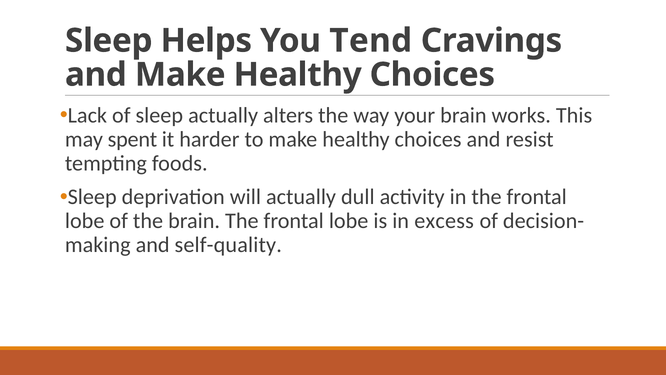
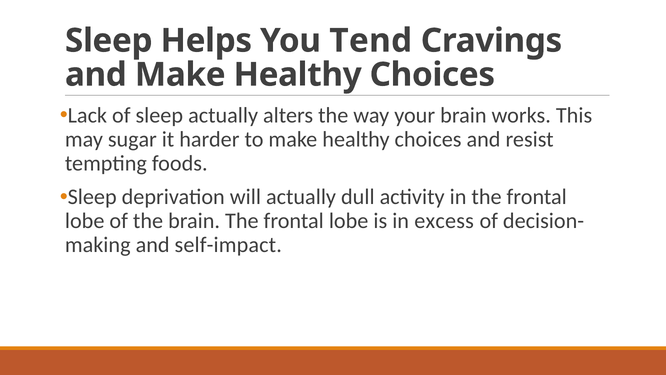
spent: spent -> sugar
self-quality: self-quality -> self-impact
